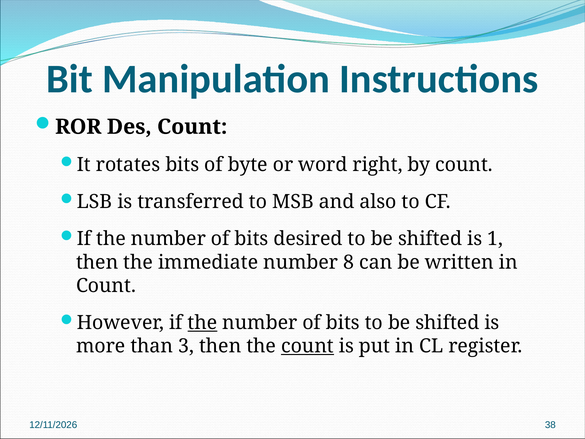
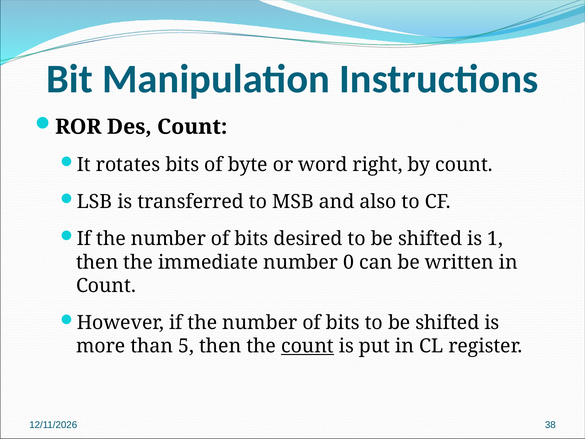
8: 8 -> 0
the at (202, 323) underline: present -> none
3: 3 -> 5
